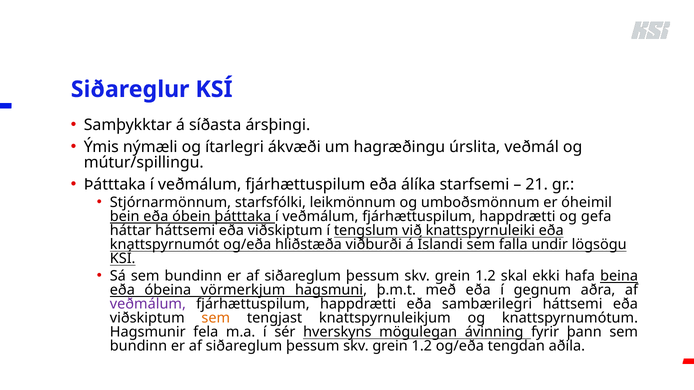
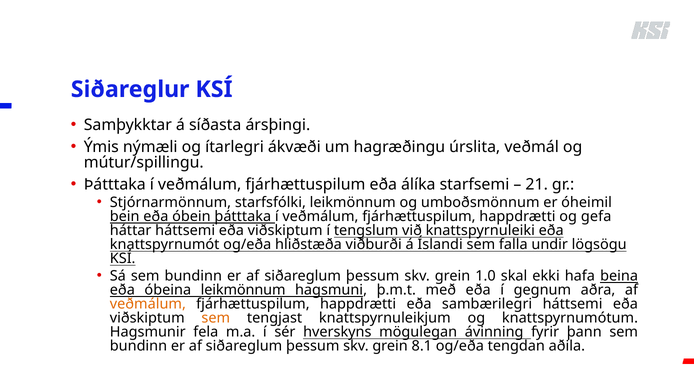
1.2 at (486, 276): 1.2 -> 1.0
óbeina vörmerkjum: vörmerkjum -> leikmönnum
veðmálum at (148, 304) colour: purple -> orange
1.2 at (422, 346): 1.2 -> 8.1
